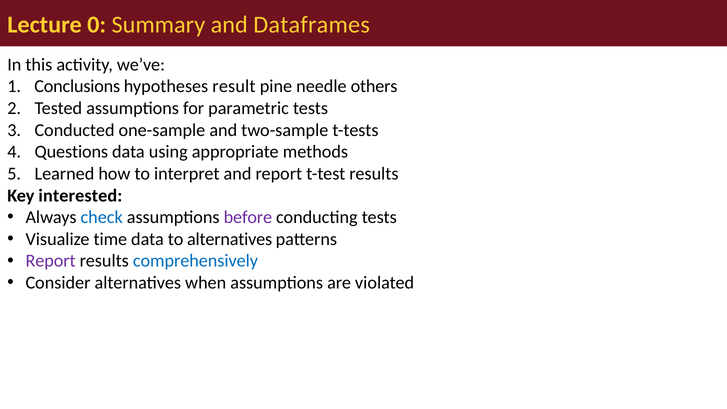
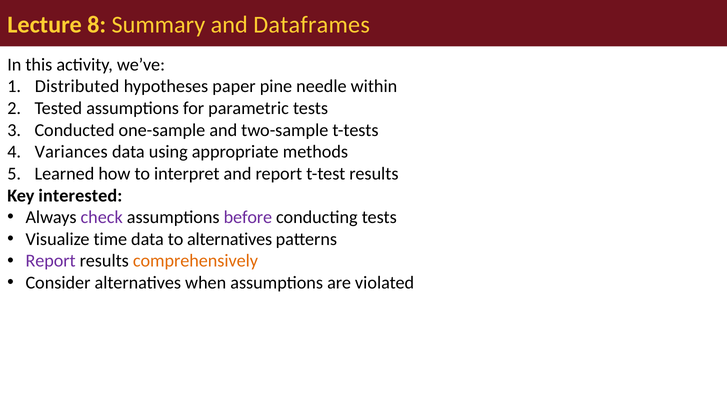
0: 0 -> 8
Conclusions: Conclusions -> Distributed
result: result -> paper
others: others -> within
Questions: Questions -> Variances
check colour: blue -> purple
comprehensively colour: blue -> orange
